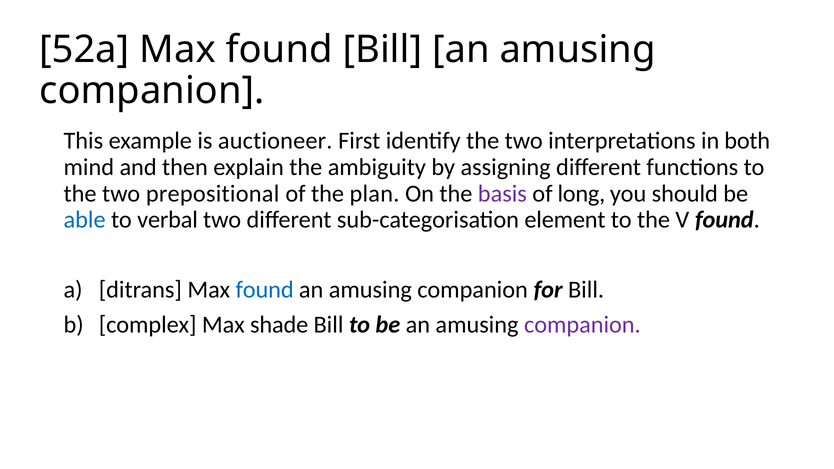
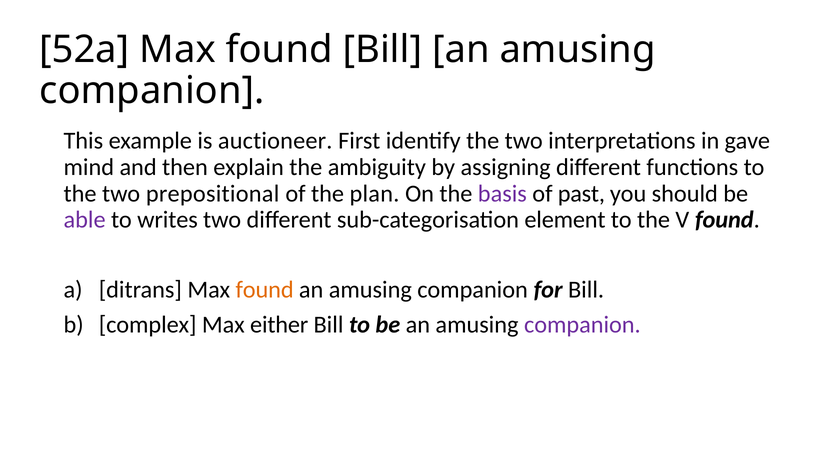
both: both -> gave
long: long -> past
able colour: blue -> purple
verbal: verbal -> writes
found at (265, 290) colour: blue -> orange
shade: shade -> either
